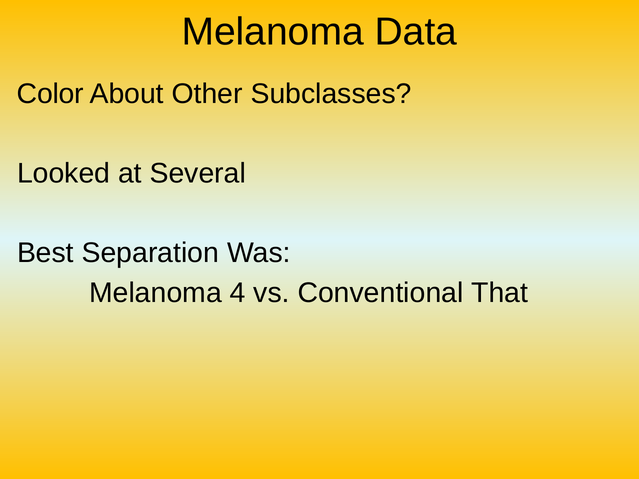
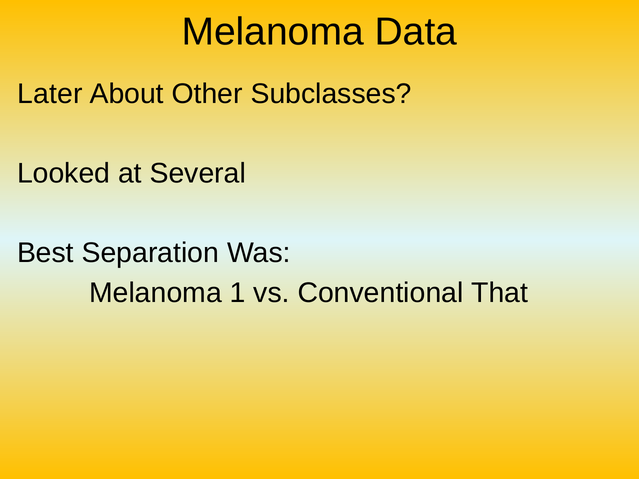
Color: Color -> Later
4: 4 -> 1
